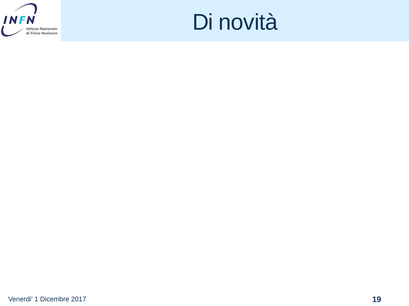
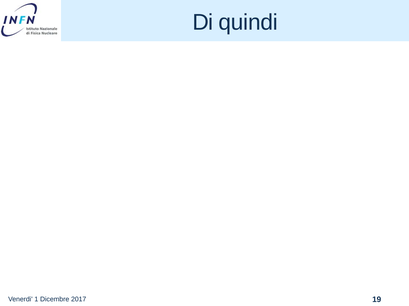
novità: novità -> quindi
